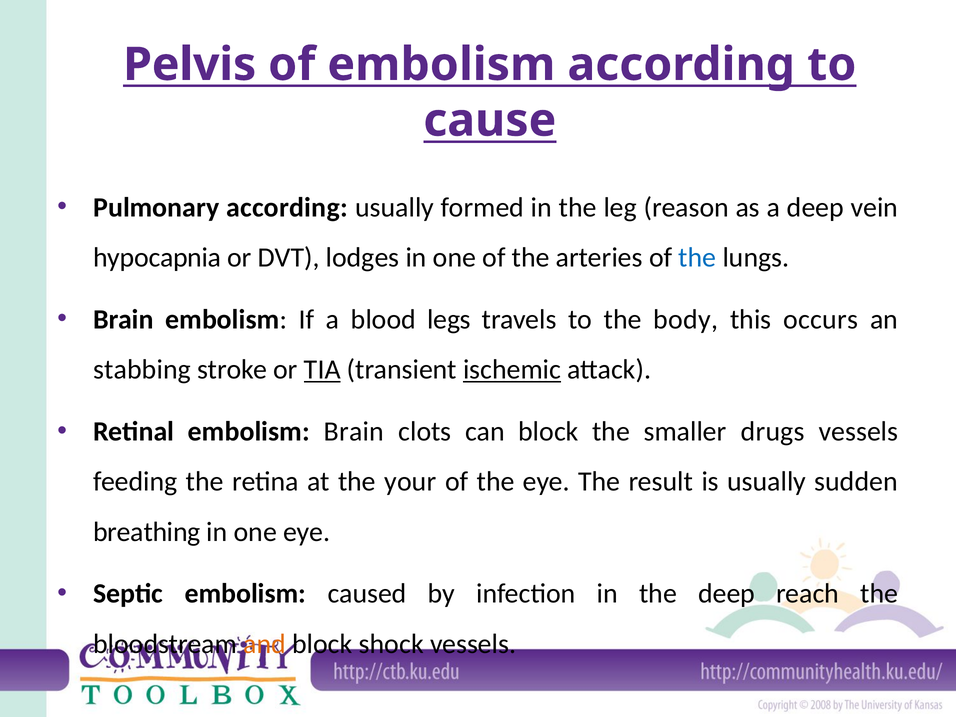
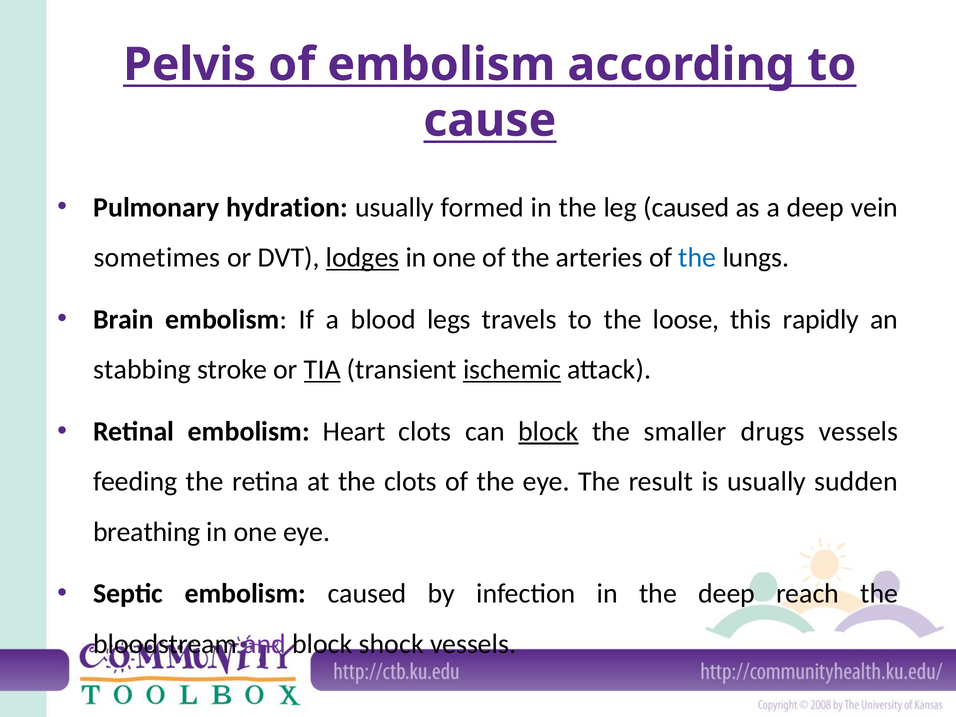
Pulmonary according: according -> hydration
leg reason: reason -> caused
hypocapnia: hypocapnia -> sometimes
lodges underline: none -> present
body: body -> loose
occurs: occurs -> rapidly
embolism Brain: Brain -> Heart
block at (548, 431) underline: none -> present
the your: your -> clots
and colour: orange -> purple
